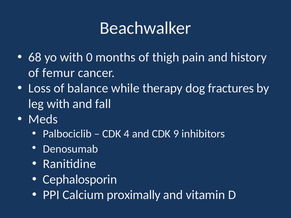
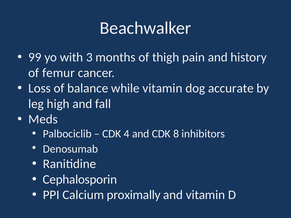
68: 68 -> 99
0: 0 -> 3
while therapy: therapy -> vitamin
fractures: fractures -> accurate
leg with: with -> high
9: 9 -> 8
